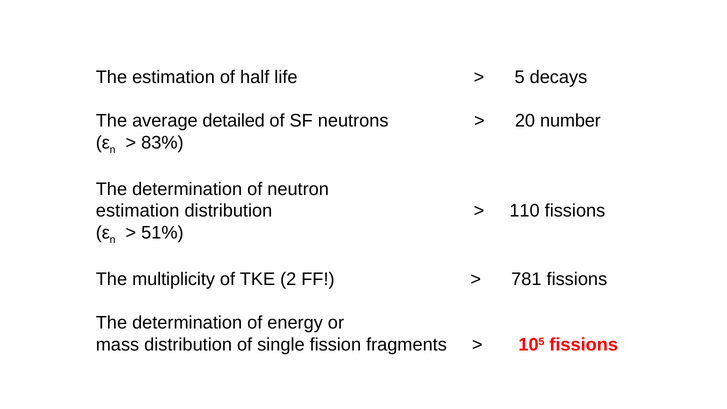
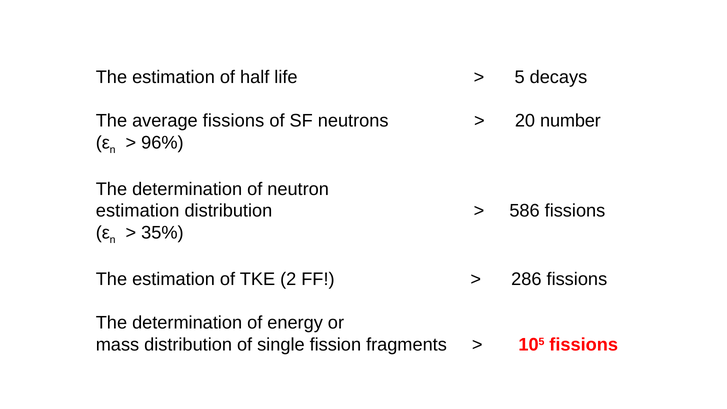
average detailed: detailed -> fissions
83%: 83% -> 96%
110: 110 -> 586
51%: 51% -> 35%
multiplicity at (174, 279): multiplicity -> estimation
781: 781 -> 286
